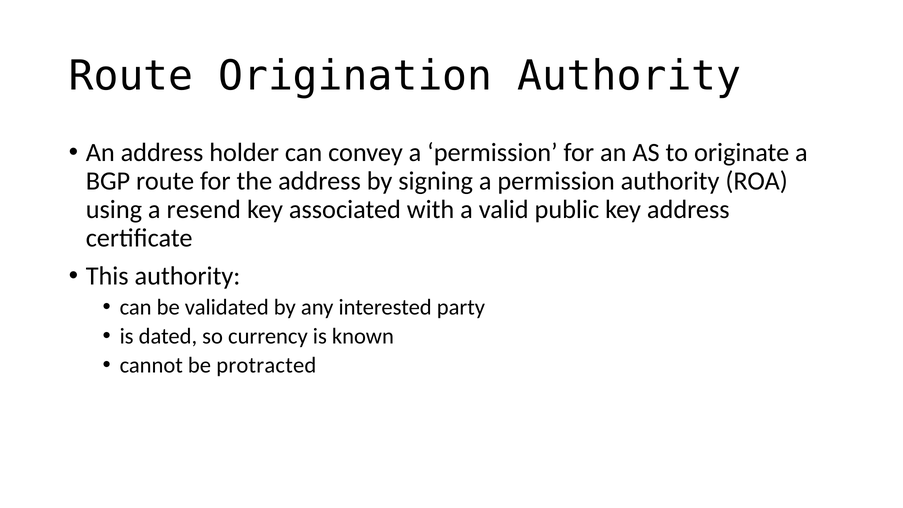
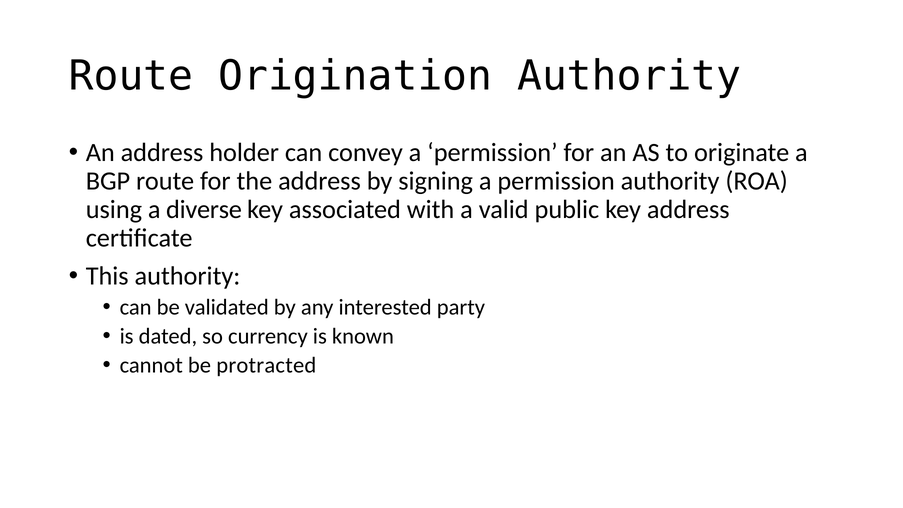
resend: resend -> diverse
